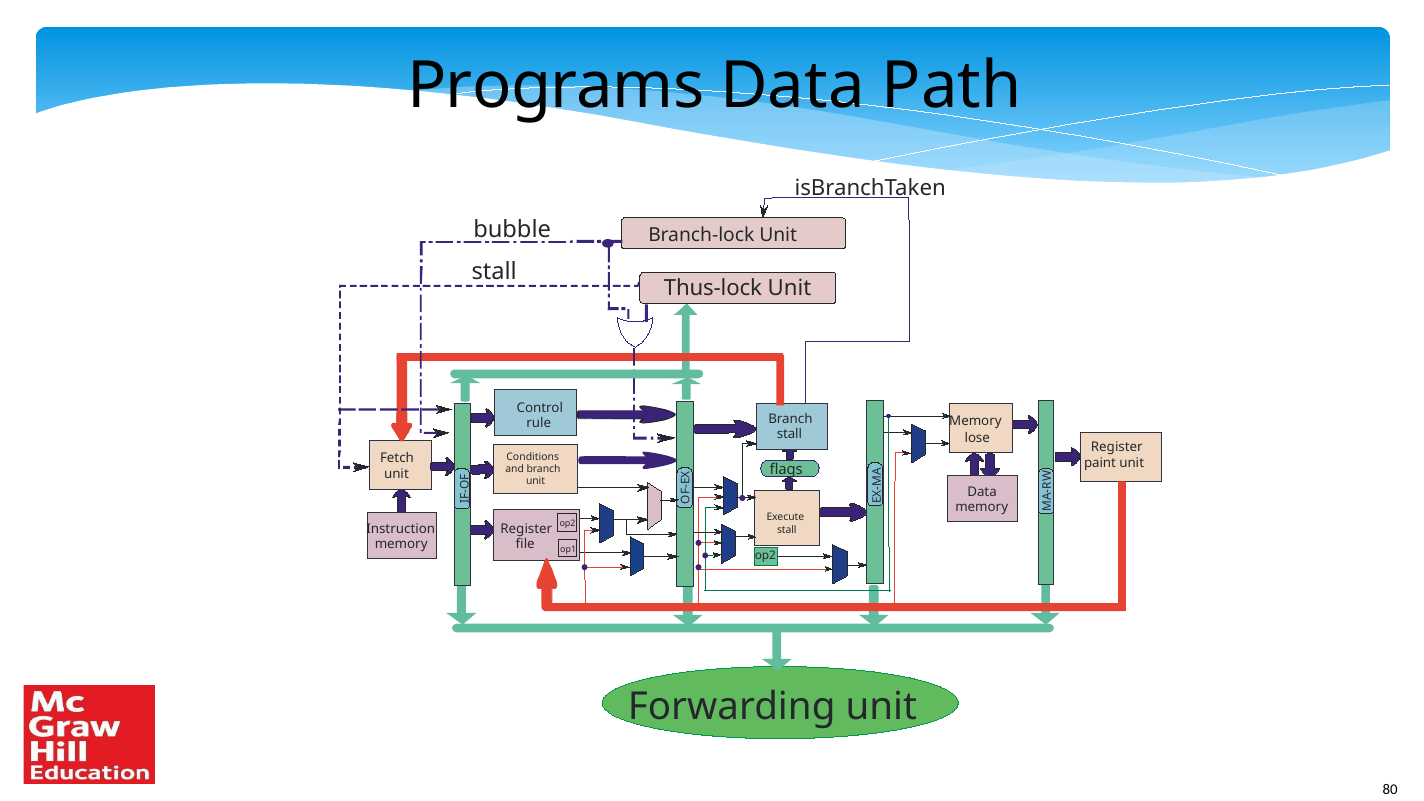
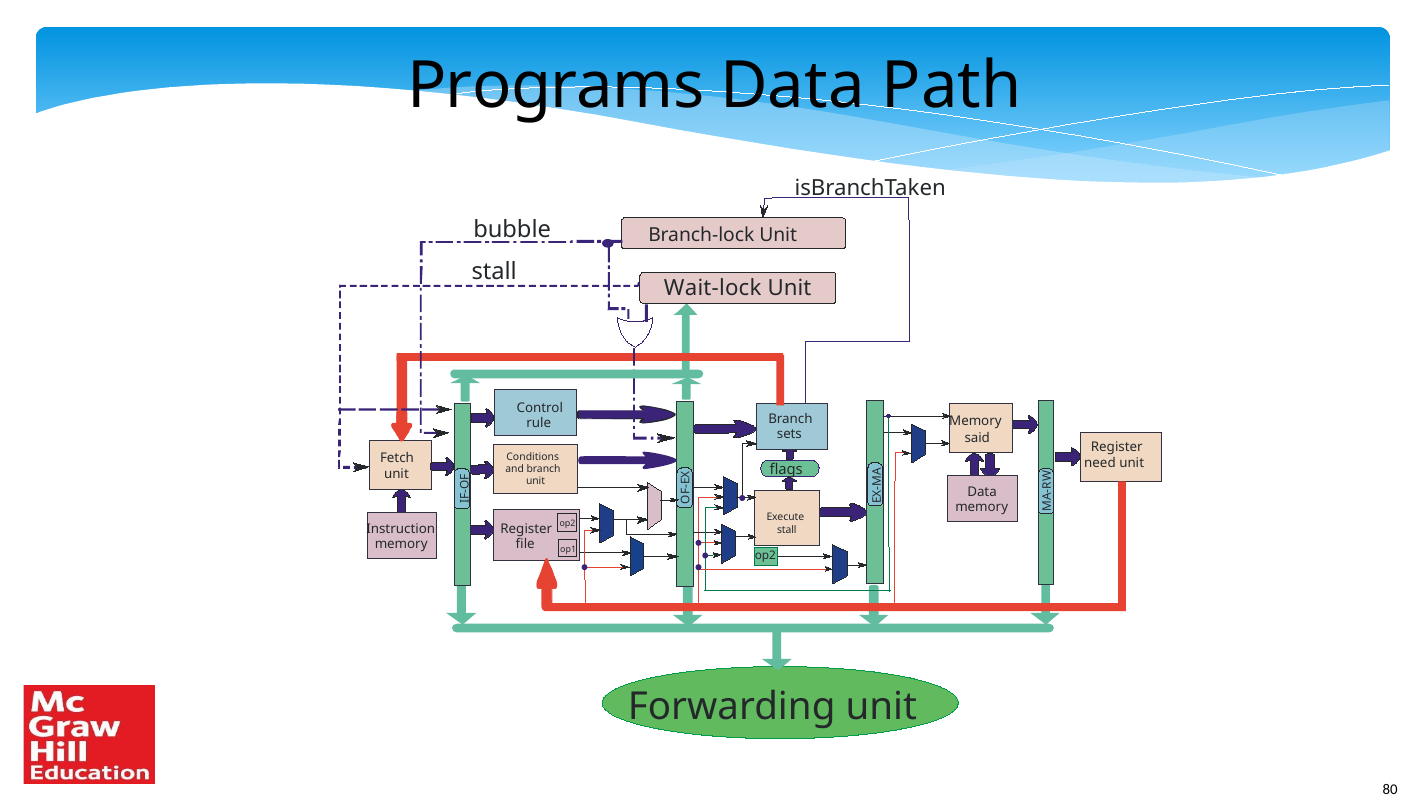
Thus-lock: Thus-lock -> Wait-lock
stall at (789, 434): stall -> sets
lose: lose -> said
paint: paint -> need
